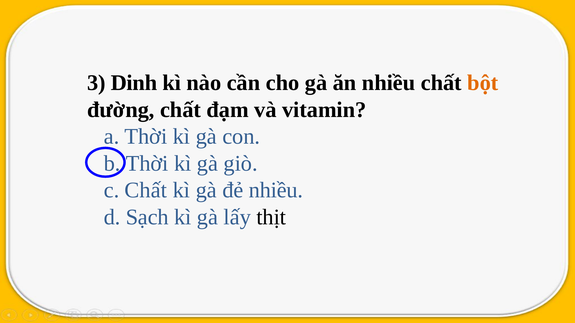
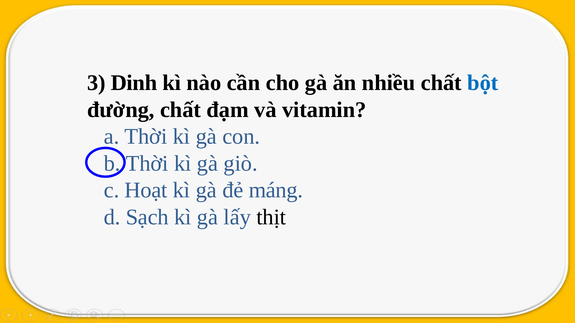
bột colour: orange -> blue
c Chất: Chất -> Hoạt
đẻ nhiều: nhiều -> máng
